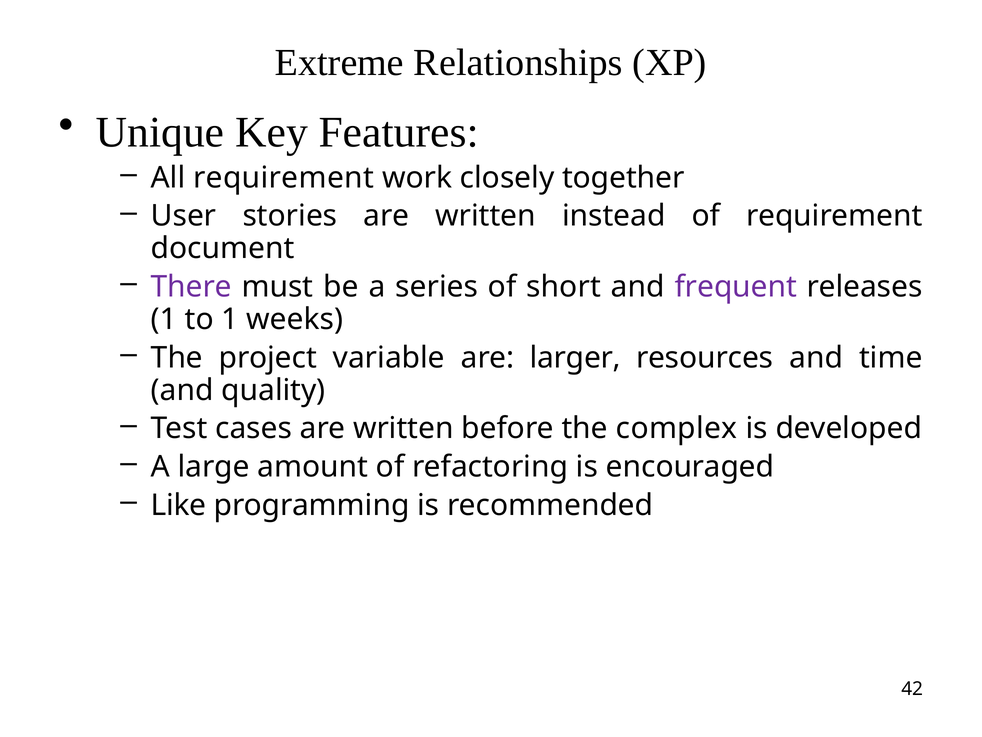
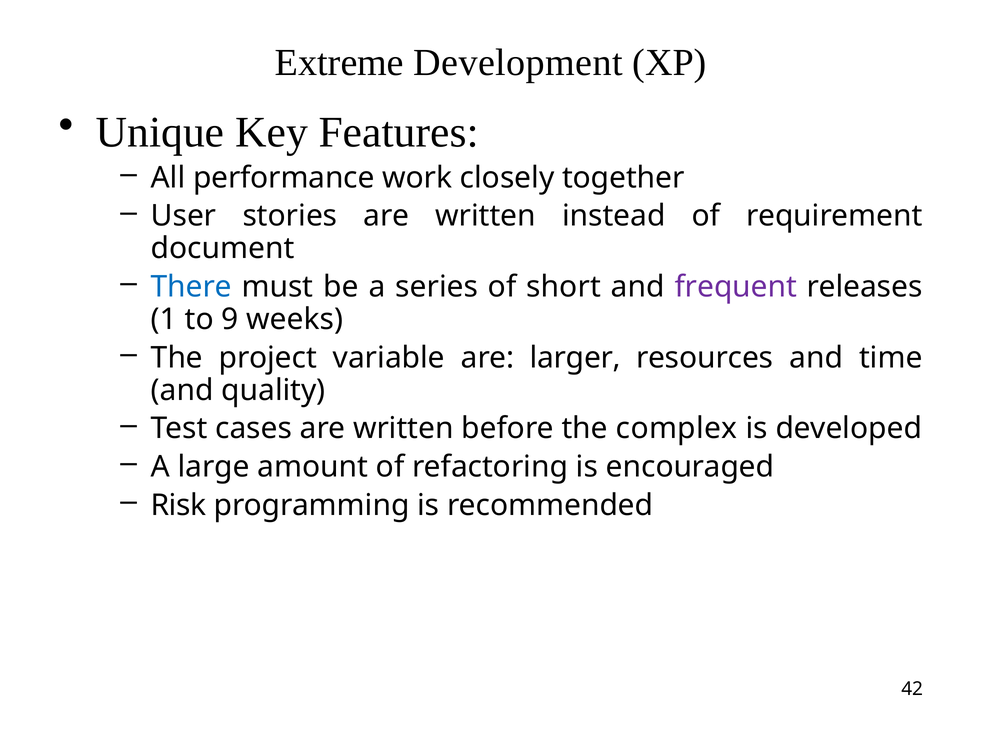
Relationships: Relationships -> Development
All requirement: requirement -> performance
There colour: purple -> blue
to 1: 1 -> 9
Like: Like -> Risk
